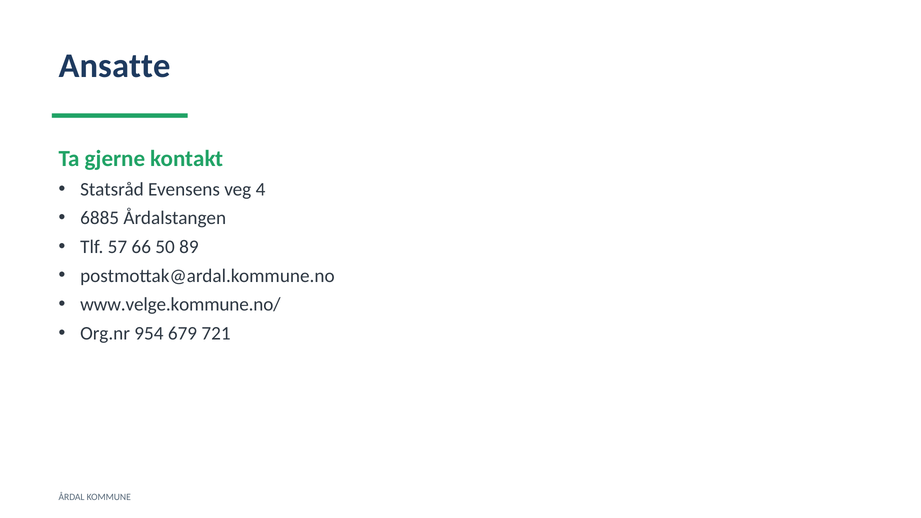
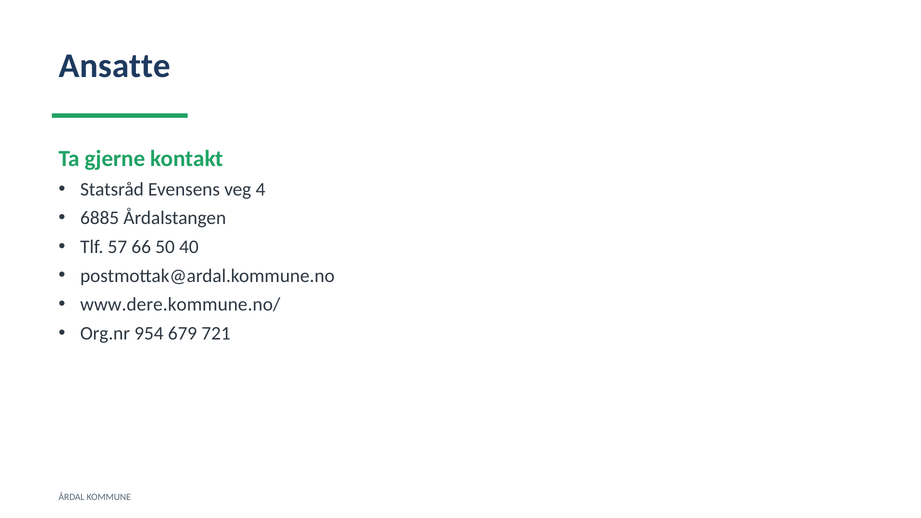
89: 89 -> 40
www.velge.kommune.no/: www.velge.kommune.no/ -> www.dere.kommune.no/
